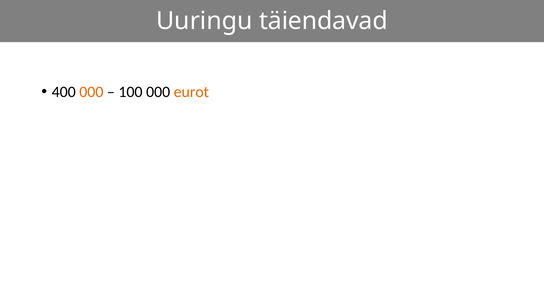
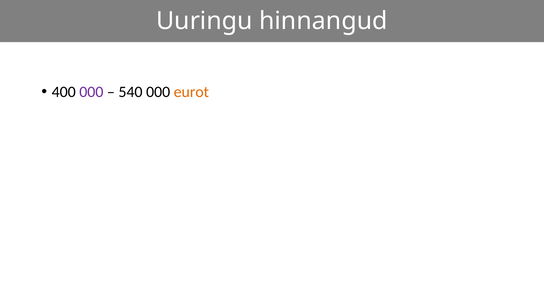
täiendavad: täiendavad -> hinnangud
000 at (91, 92) colour: orange -> purple
100: 100 -> 540
